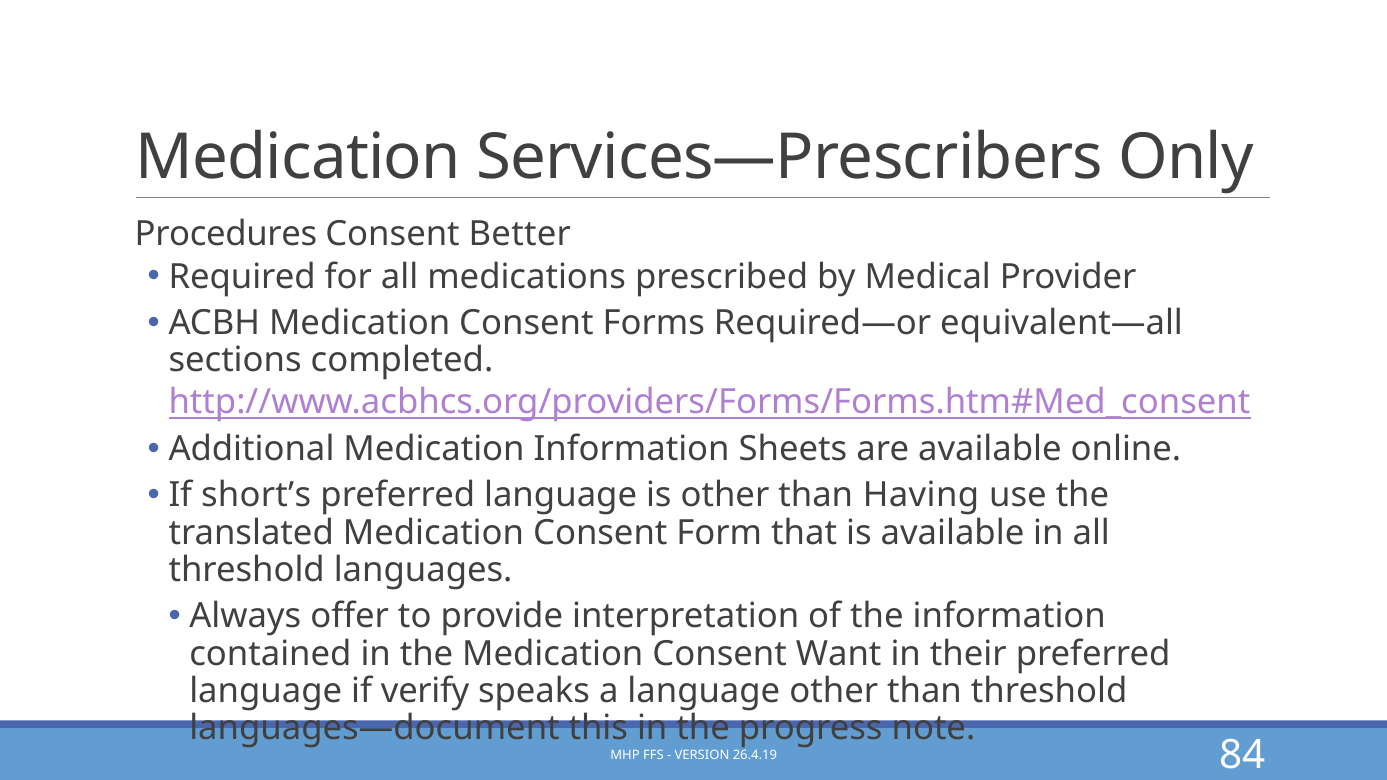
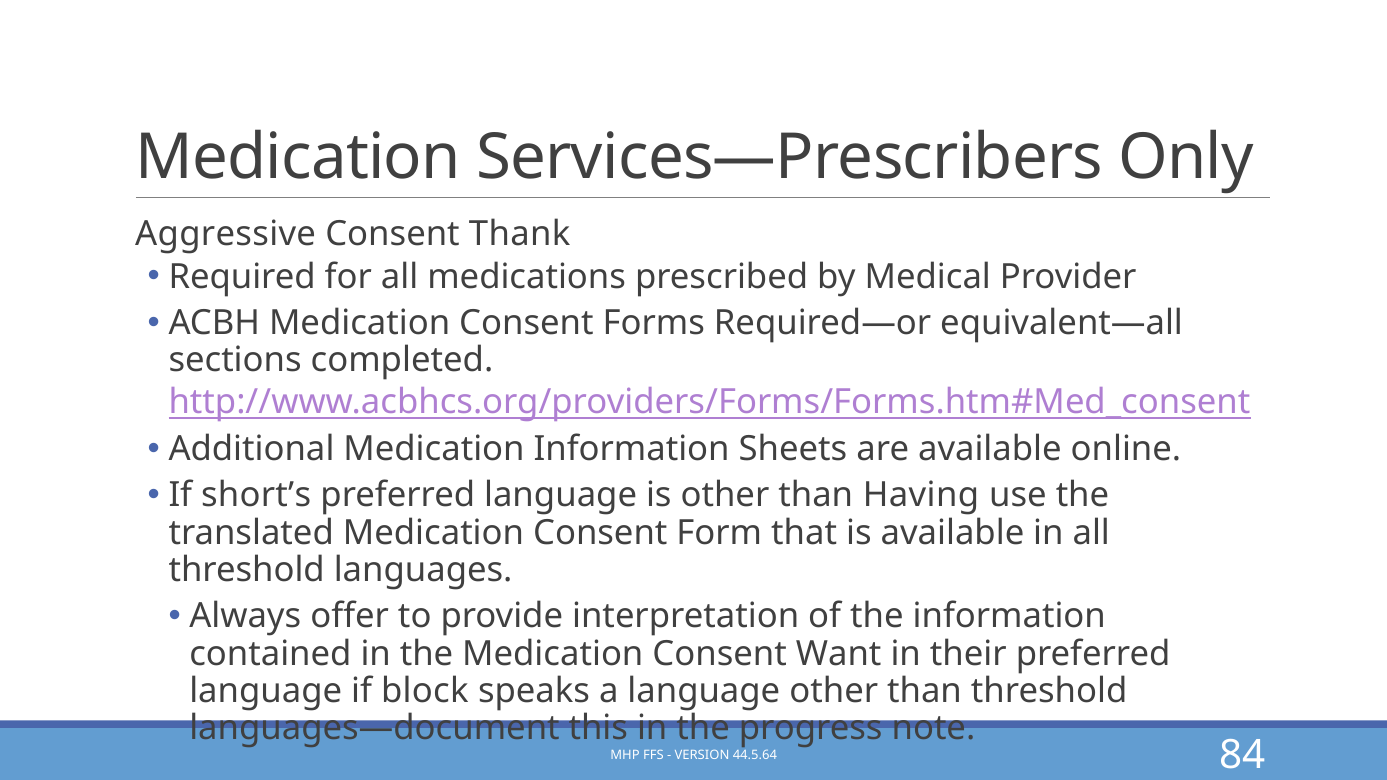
Procedures: Procedures -> Aggressive
Better: Better -> Thank
verify: verify -> block
26.4.19: 26.4.19 -> 44.5.64
